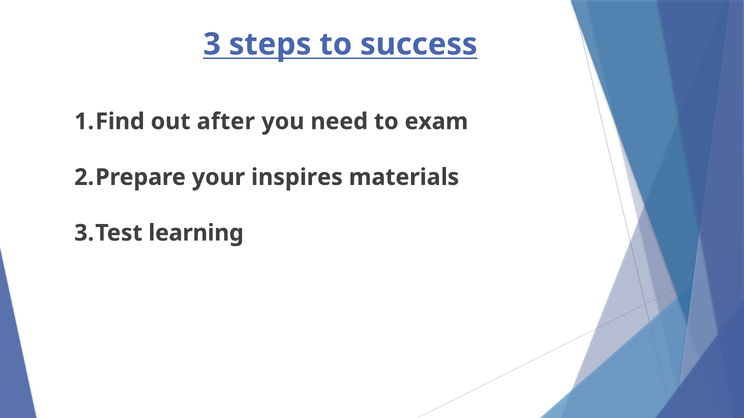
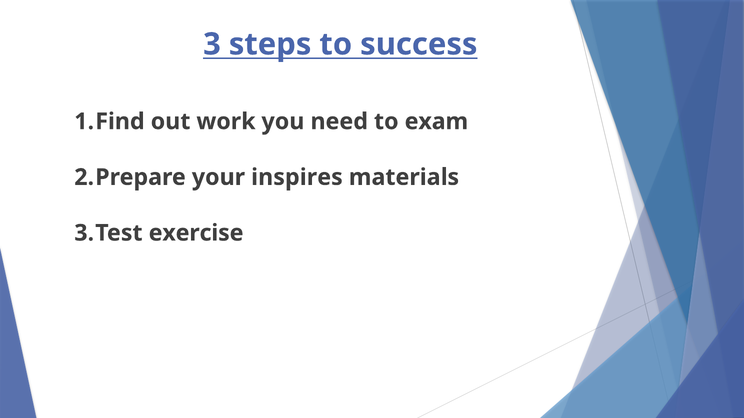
after: after -> work
learning: learning -> exercise
